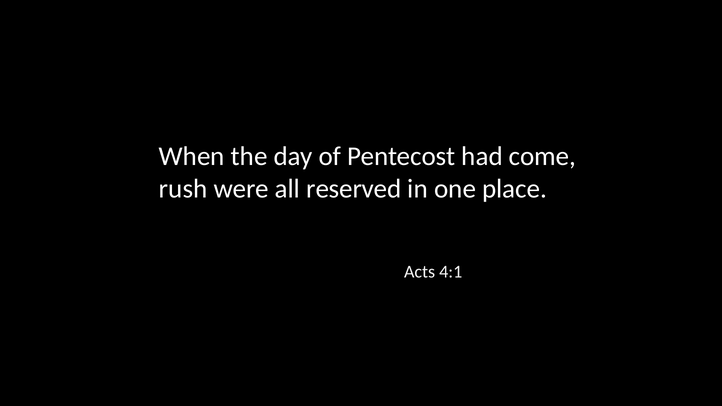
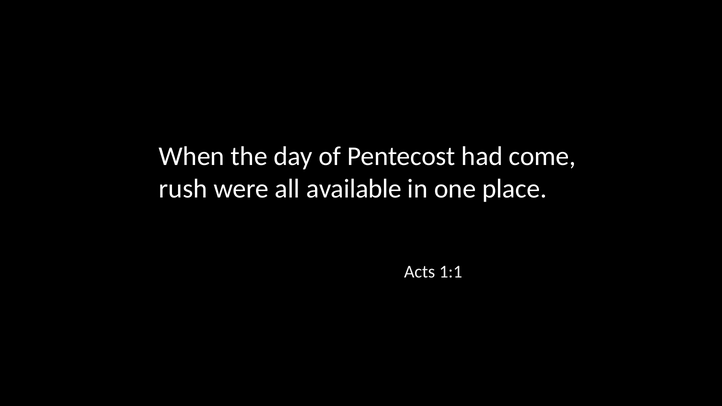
reserved: reserved -> available
4:1: 4:1 -> 1:1
